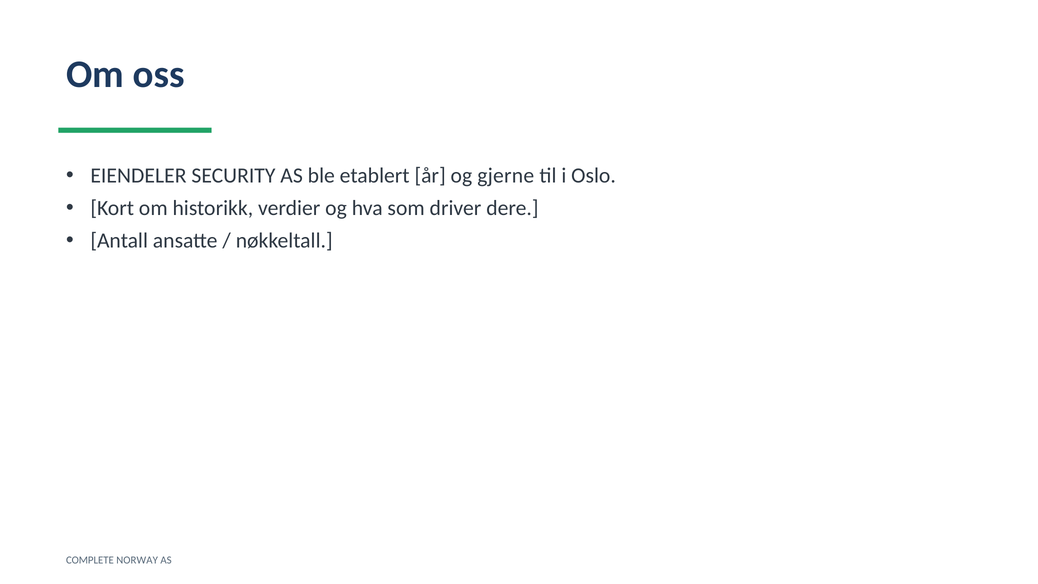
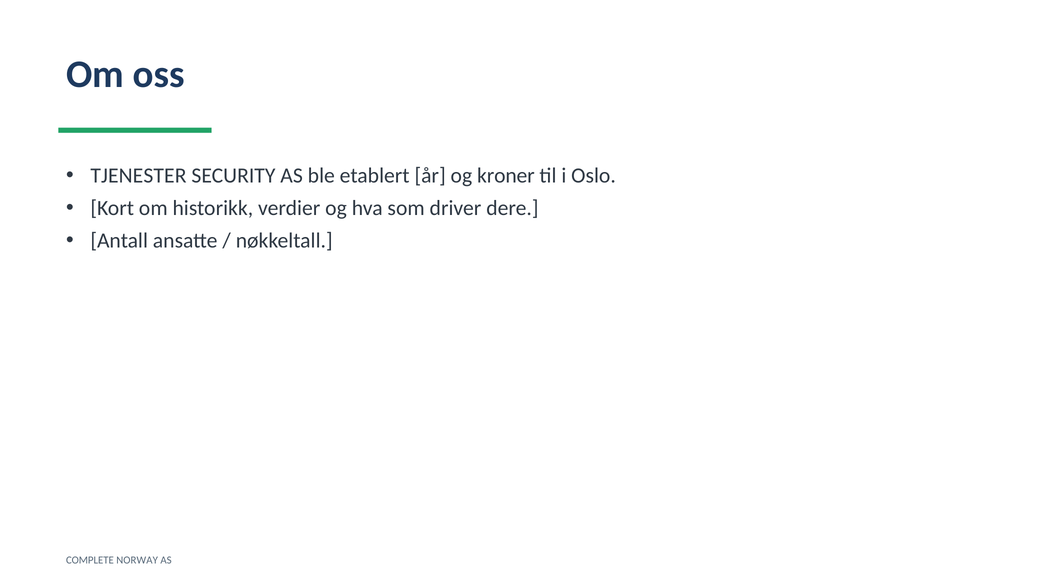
EIENDELER: EIENDELER -> TJENESTER
gjerne: gjerne -> kroner
